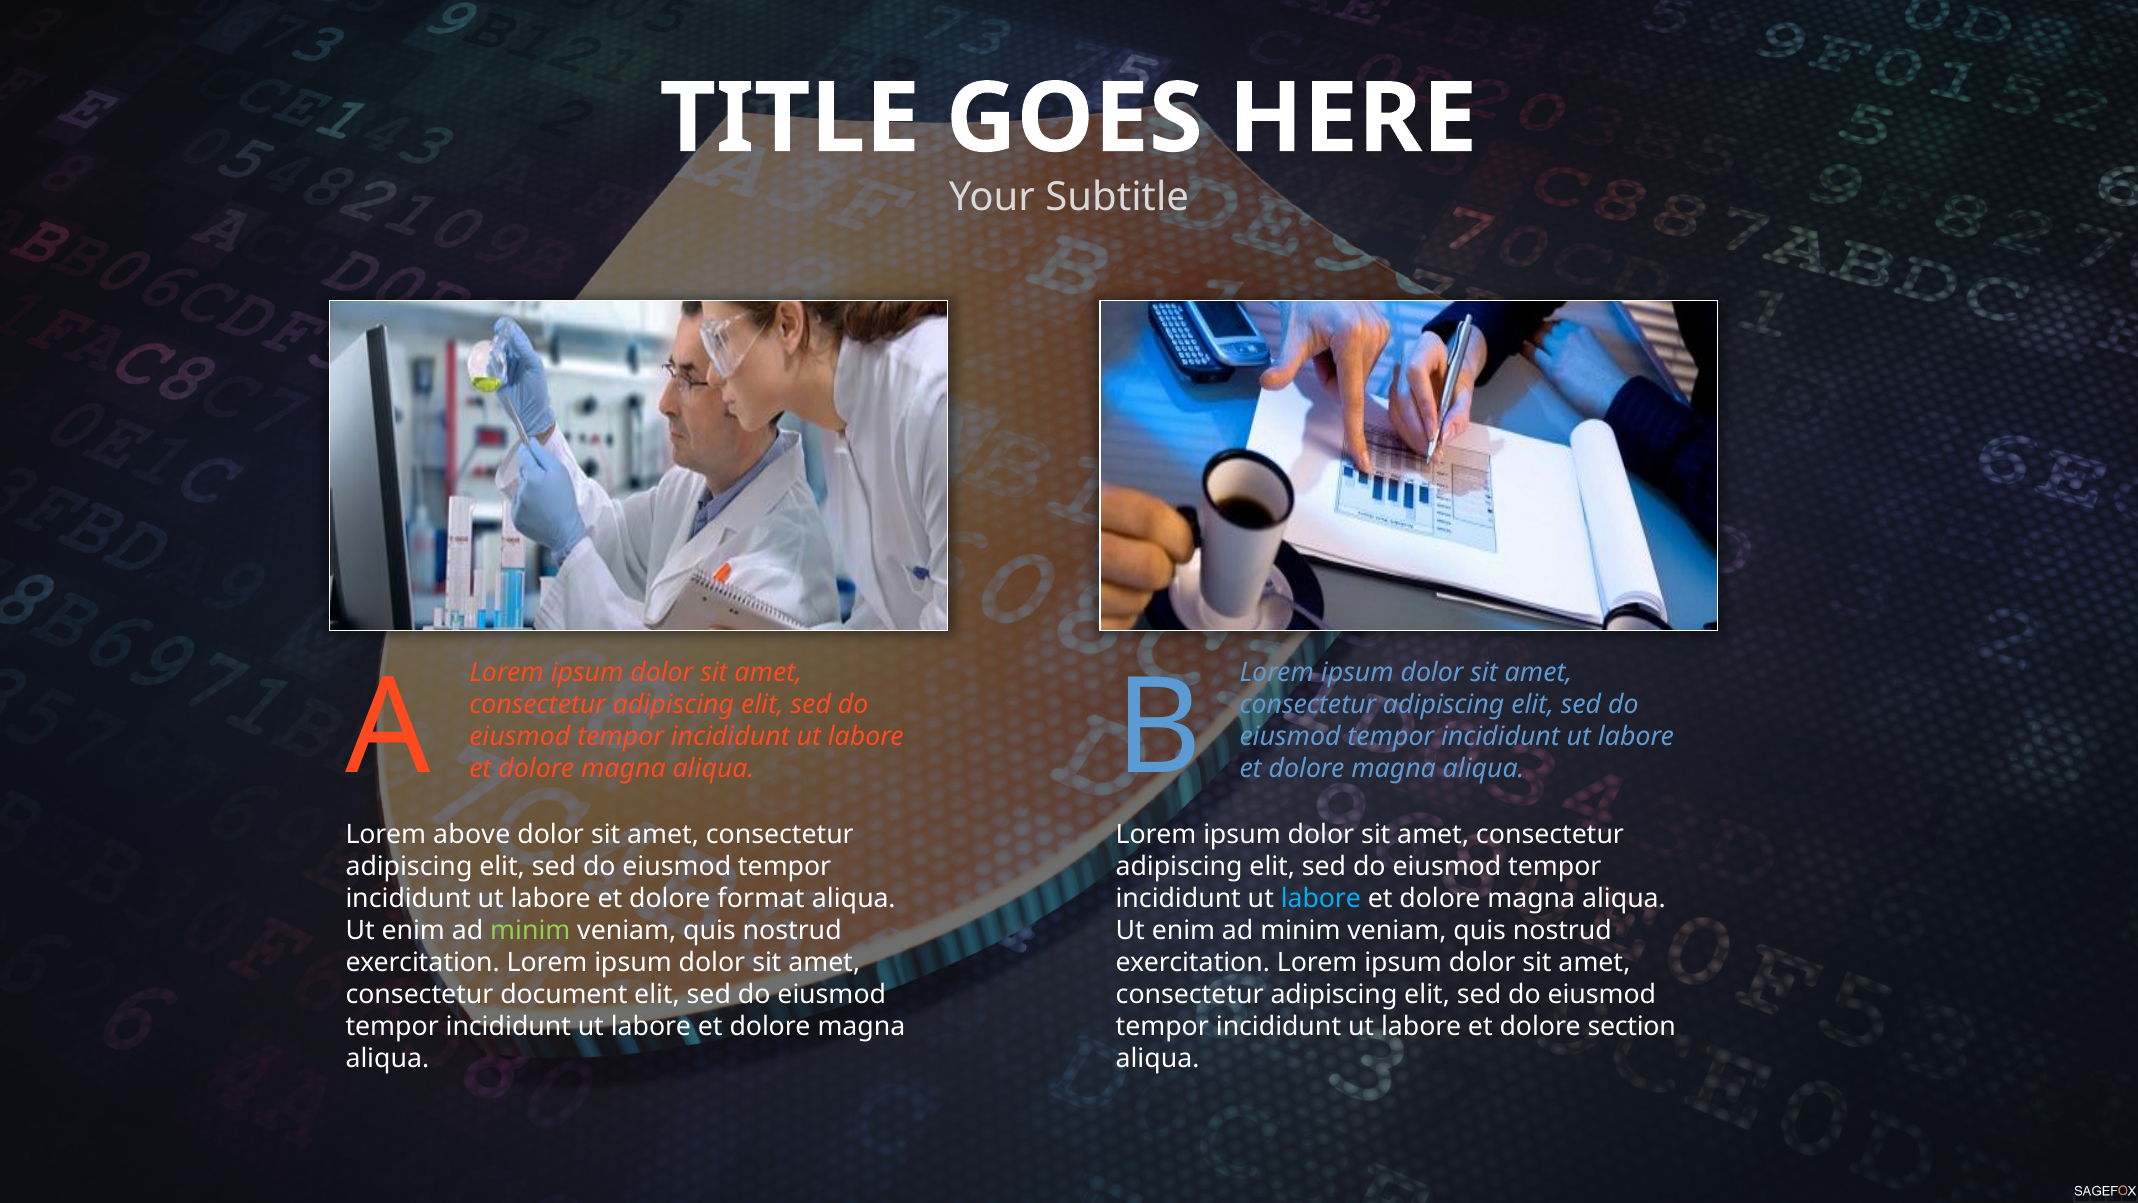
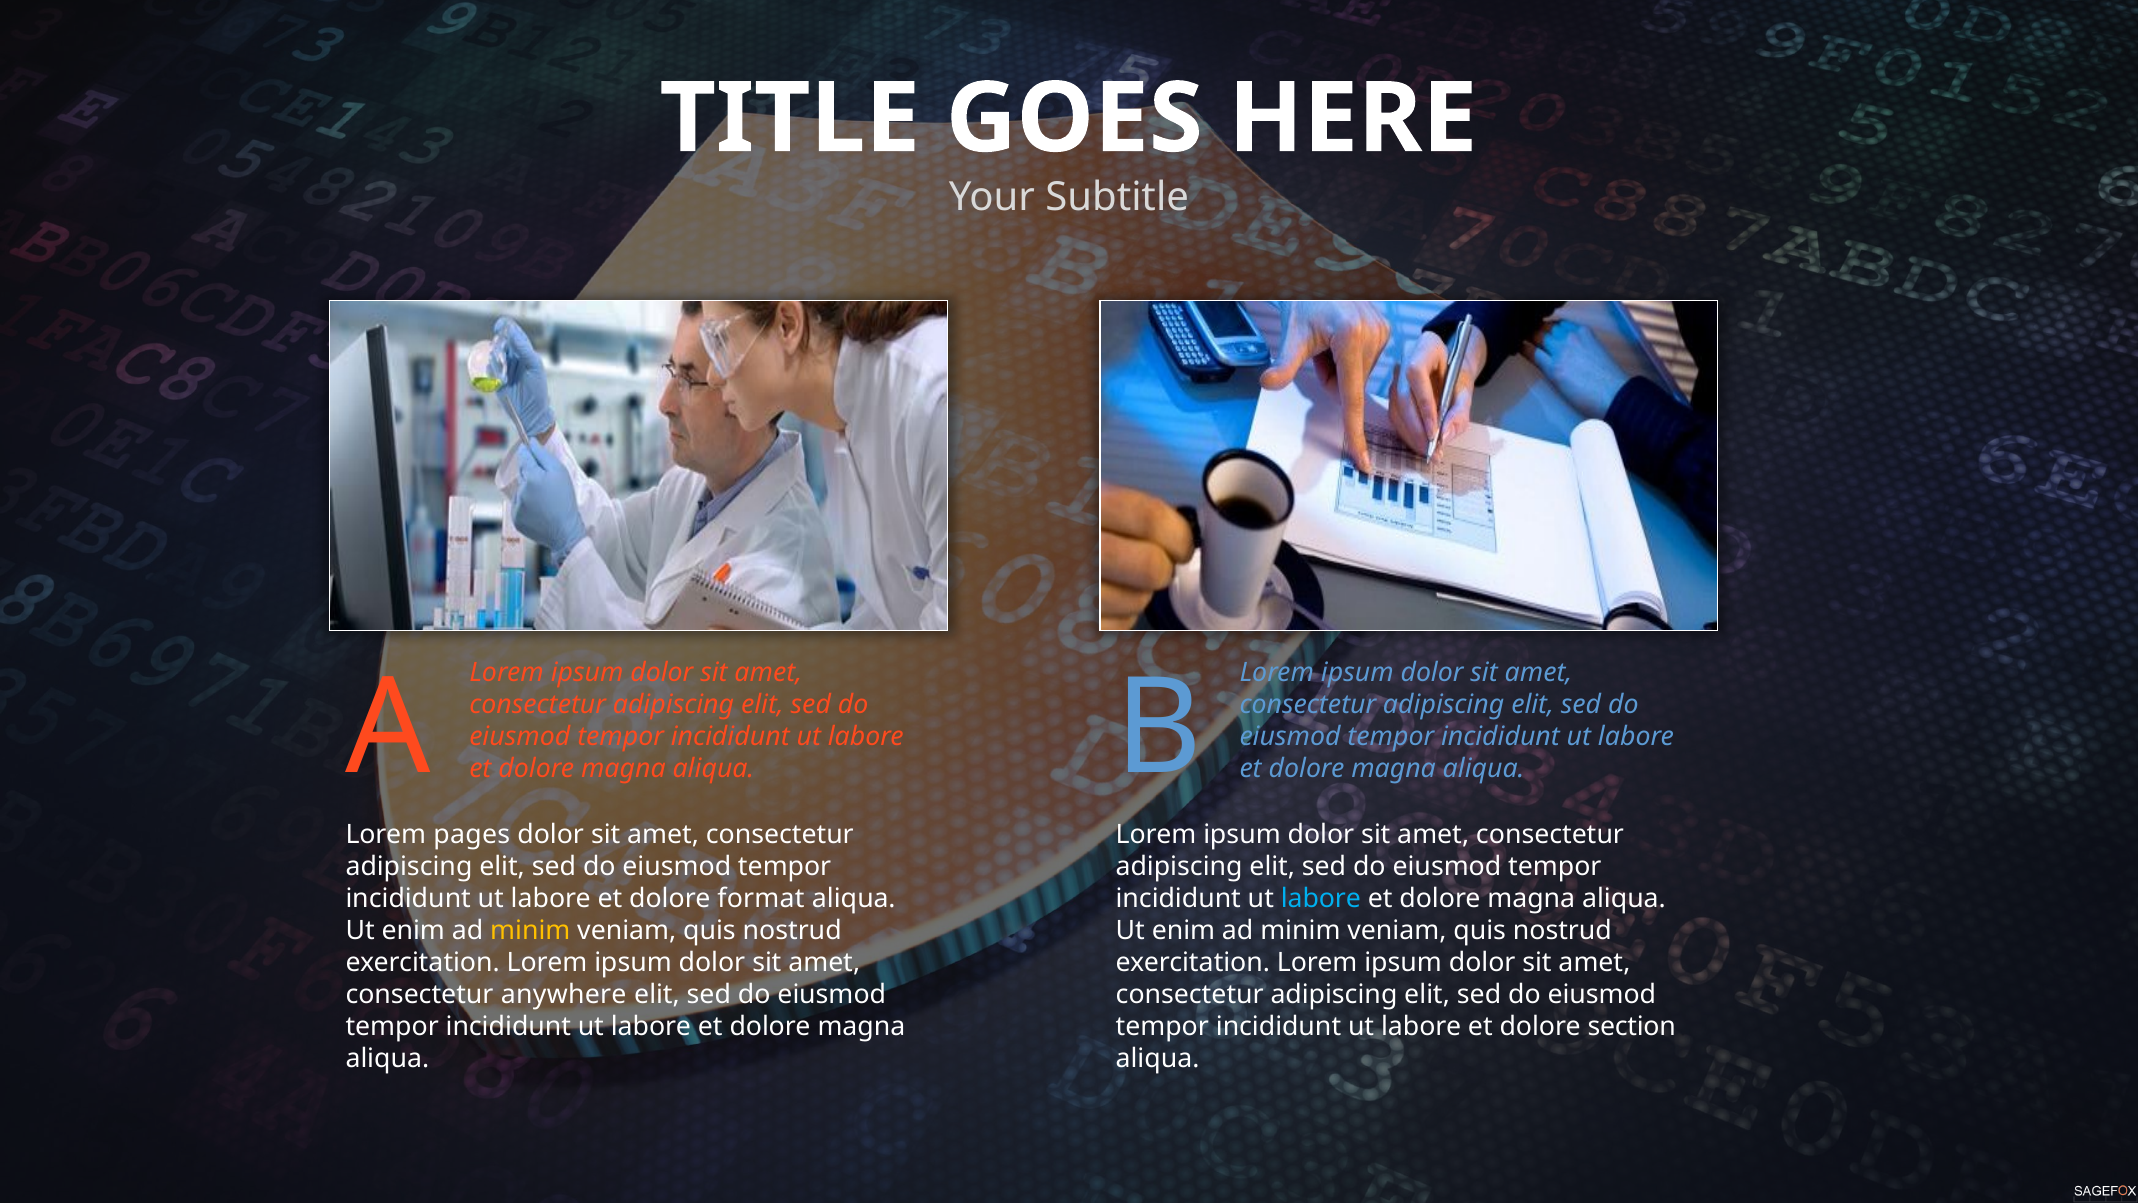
above: above -> pages
minim at (530, 930) colour: light green -> yellow
document: document -> anywhere
